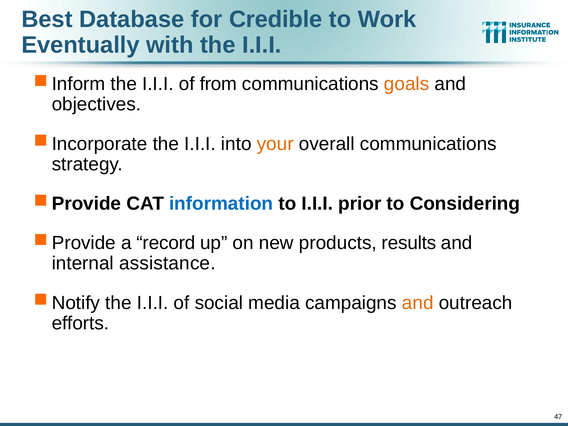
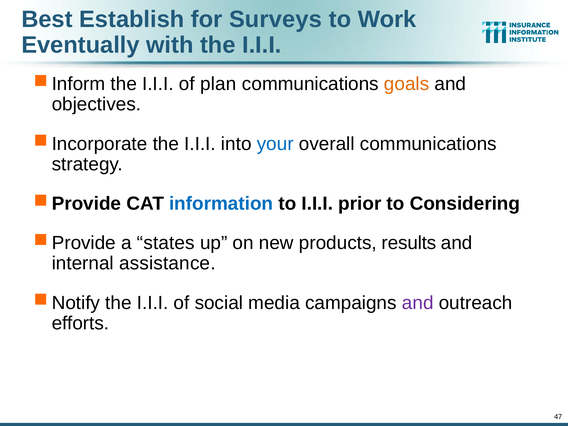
Database: Database -> Establish
Credible: Credible -> Surveys
from: from -> plan
your colour: orange -> blue
record: record -> states
and at (418, 303) colour: orange -> purple
